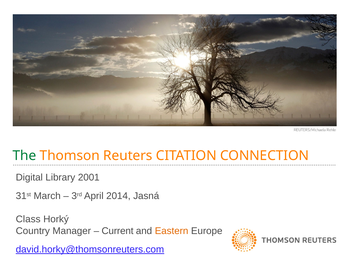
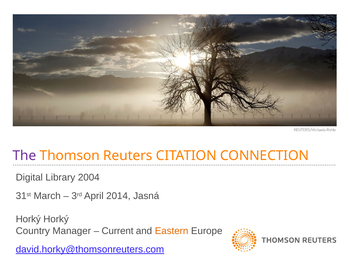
The colour: green -> purple
2001: 2001 -> 2004
Class at (28, 220): Class -> Horký
